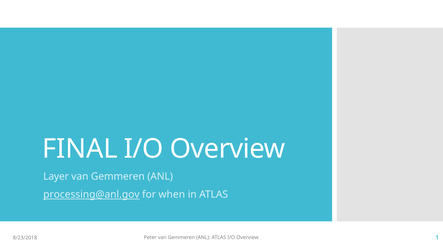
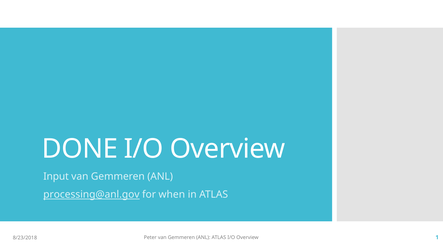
FINAL: FINAL -> DONE
Layer: Layer -> Input
